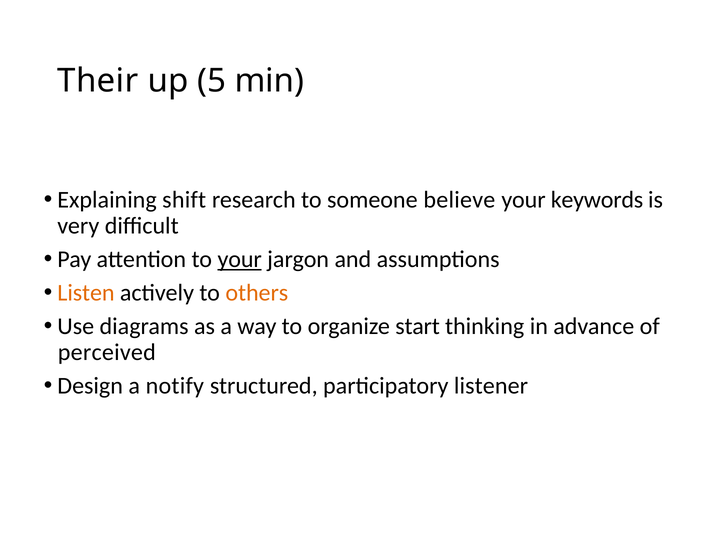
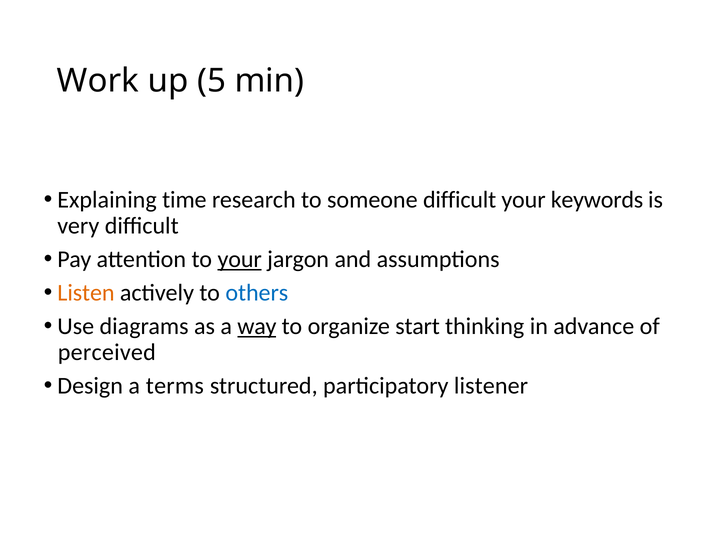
Their: Their -> Work
shift: shift -> time
someone believe: believe -> difficult
others colour: orange -> blue
way underline: none -> present
notify: notify -> terms
